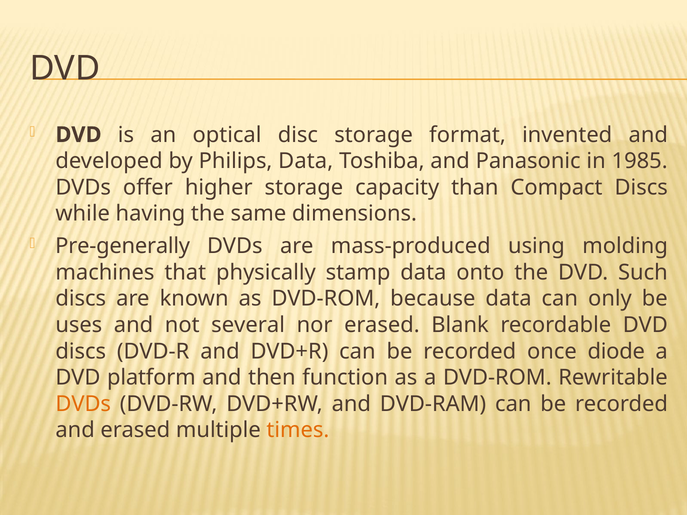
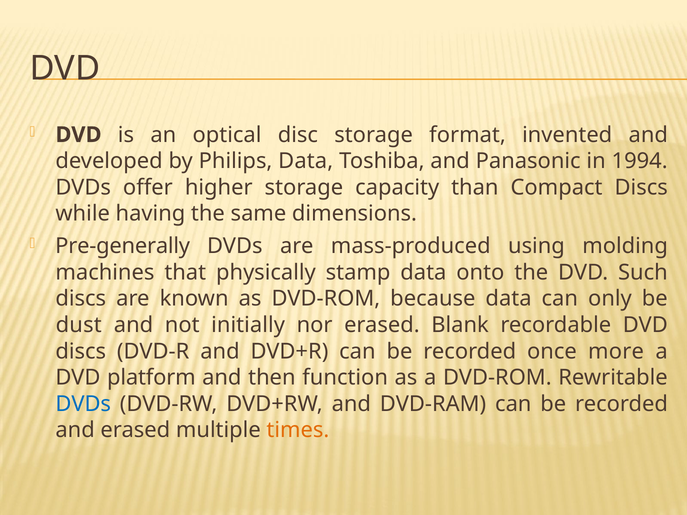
1985: 1985 -> 1994
uses: uses -> dust
several: several -> initially
diode: diode -> more
DVDs at (83, 404) colour: orange -> blue
